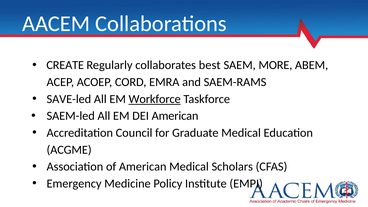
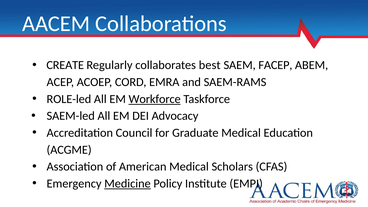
MORE: MORE -> FACEP
SAVE-led: SAVE-led -> ROLE-led
DEI American: American -> Advocacy
Medicine underline: none -> present
